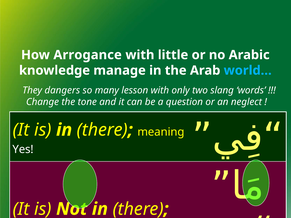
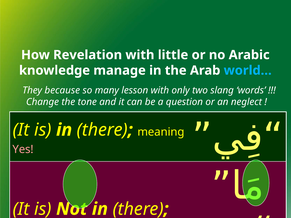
Arrogance: Arrogance -> Revelation
dangers: dangers -> because
Yes colour: white -> pink
